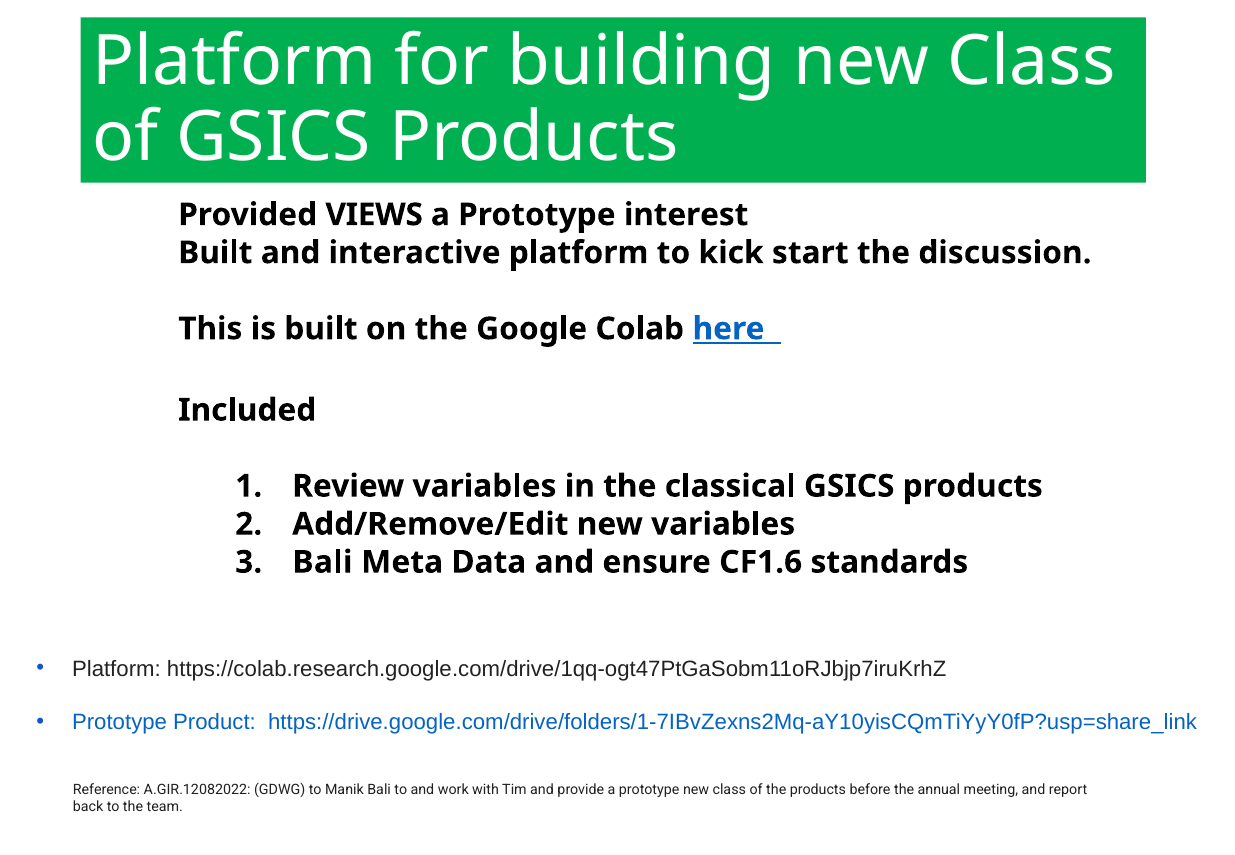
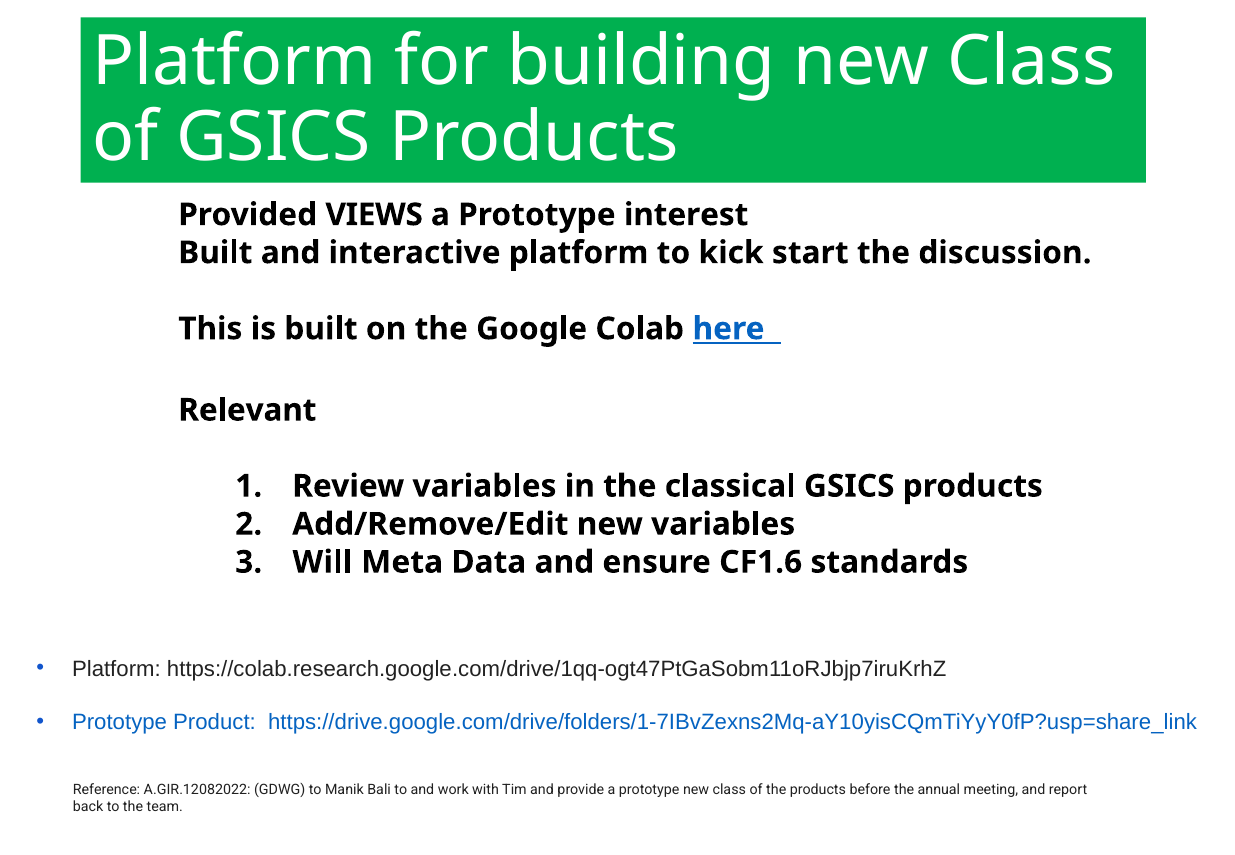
Included: Included -> Relevant
Bali at (322, 562): Bali -> Will
